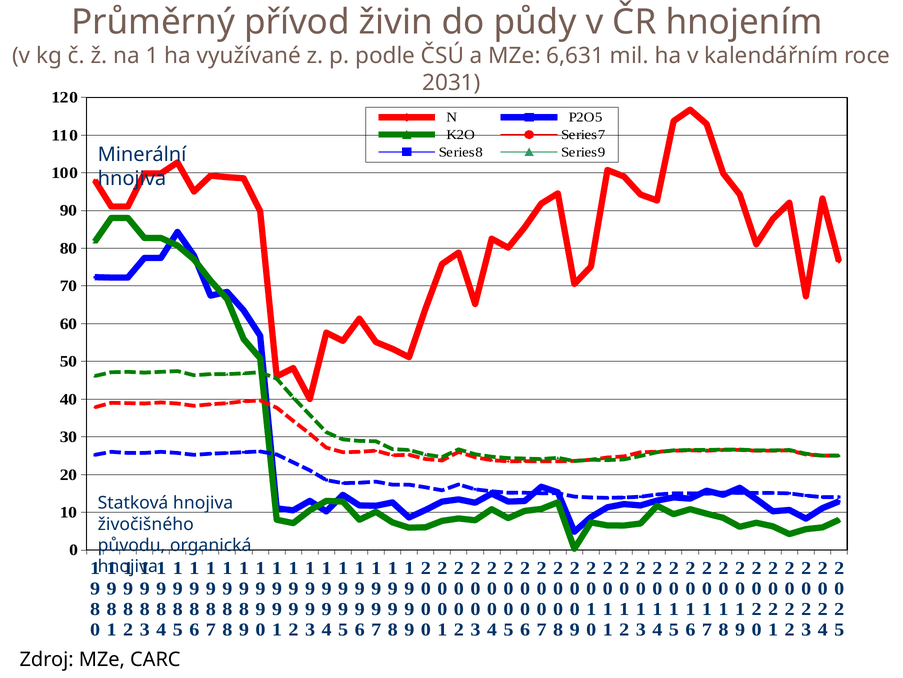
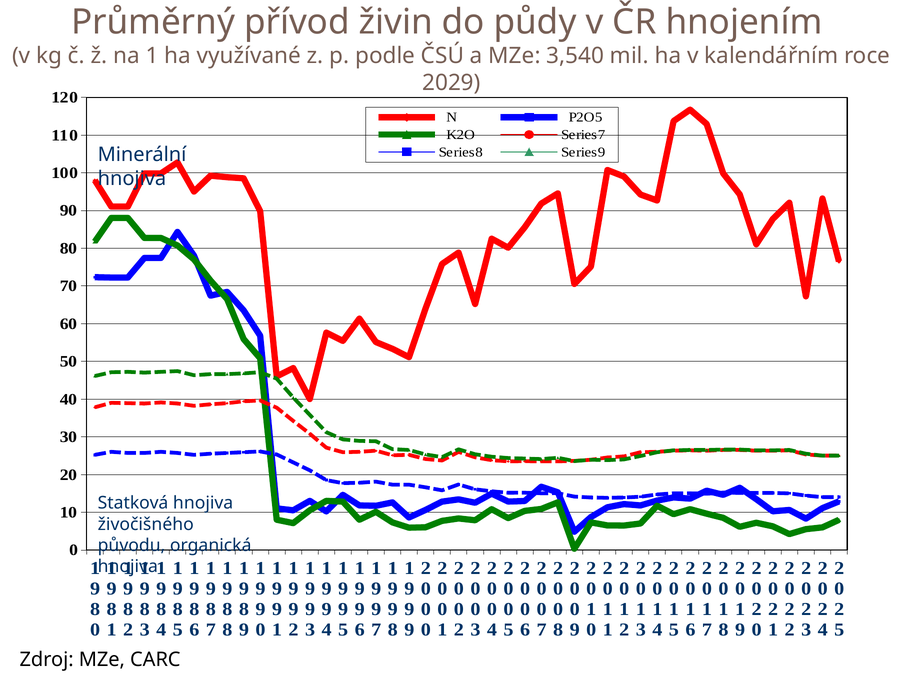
6,631: 6,631 -> 3,540
2031: 2031 -> 2029
